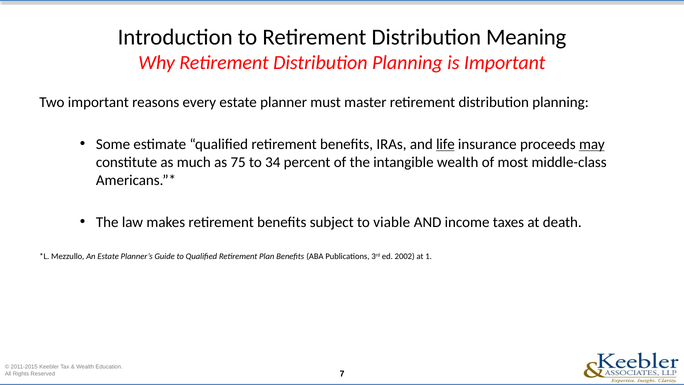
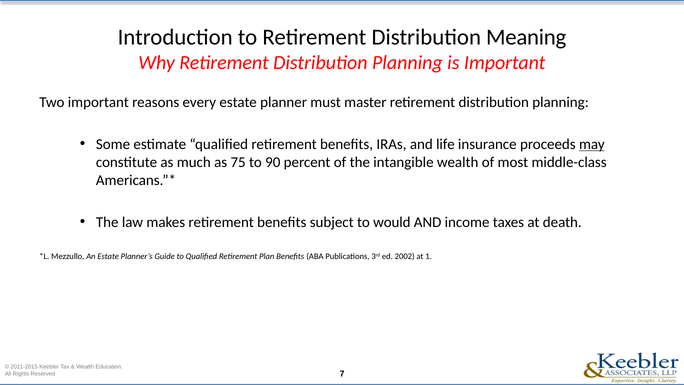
life underline: present -> none
34: 34 -> 90
viable: viable -> would
